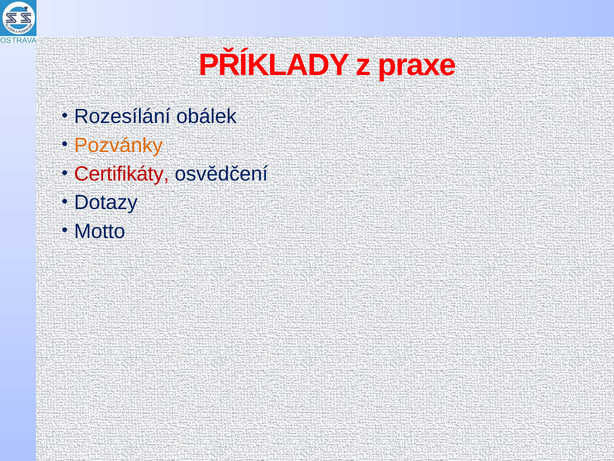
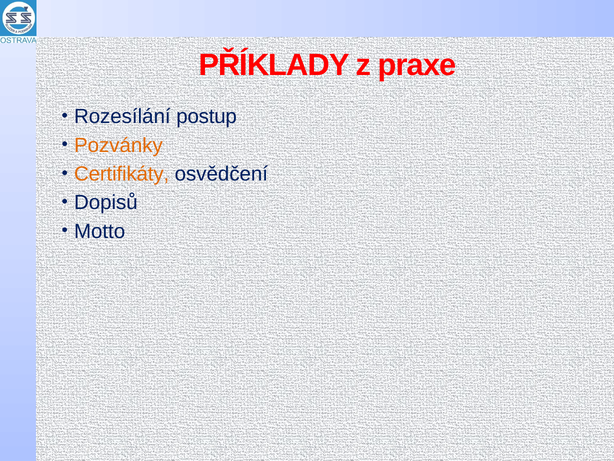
obálek: obálek -> postup
Certifikáty colour: red -> orange
Dotazy: Dotazy -> Dopisů
